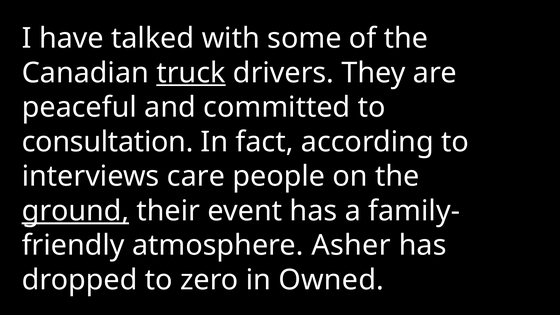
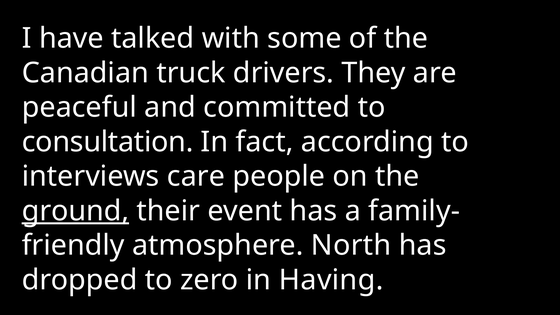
truck underline: present -> none
Asher: Asher -> North
Owned: Owned -> Having
